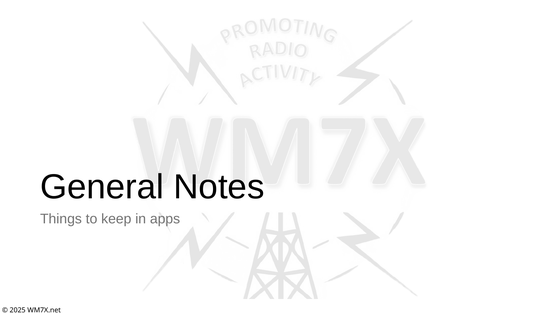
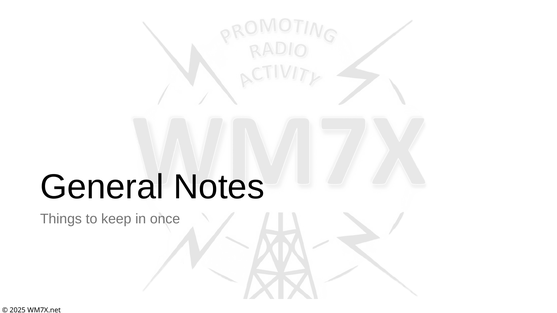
apps: apps -> once
